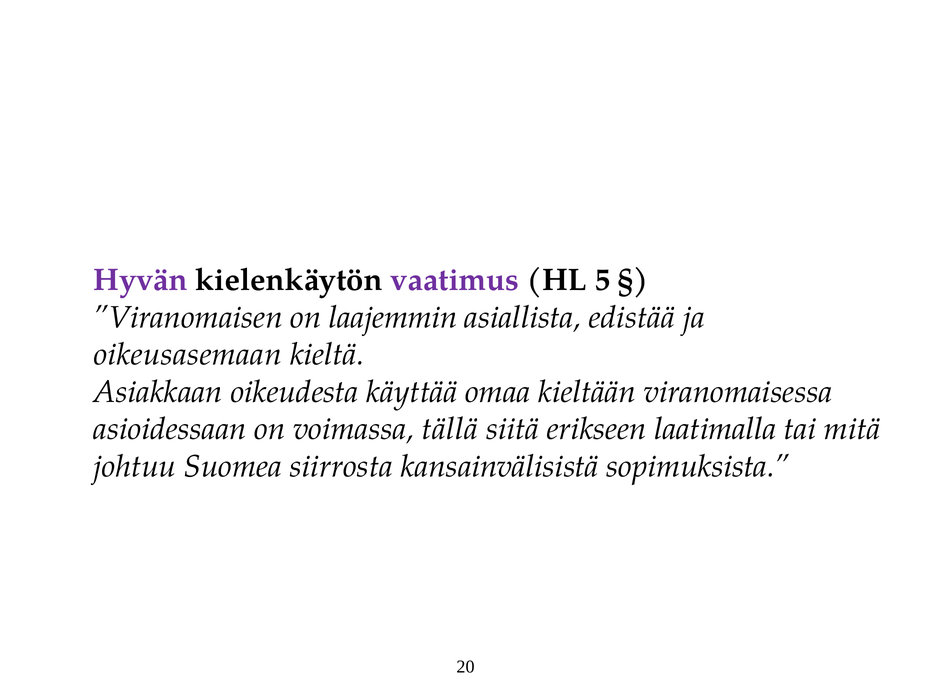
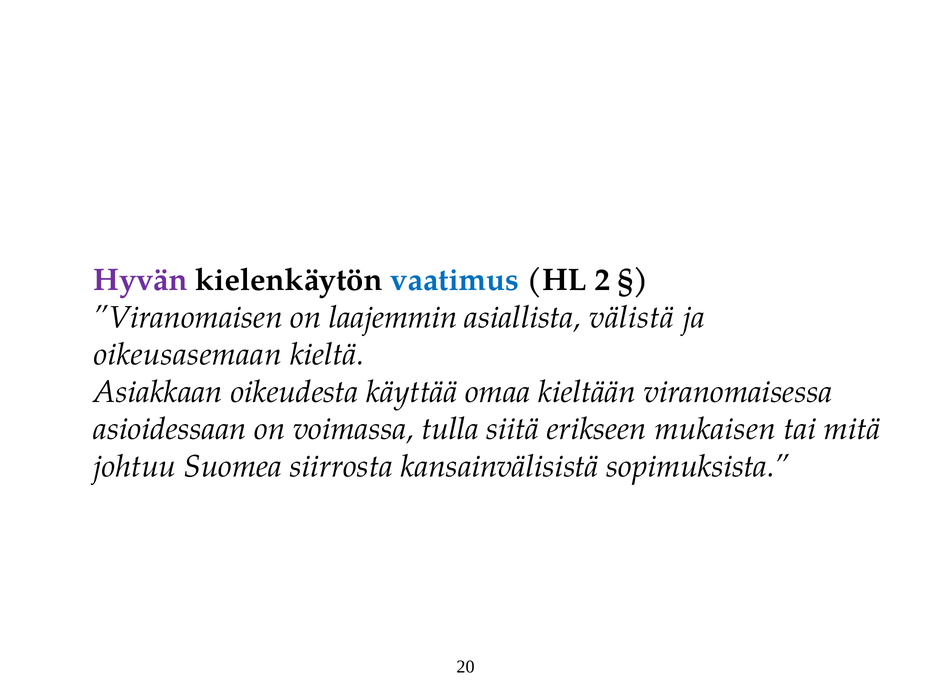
vaatimus colour: purple -> blue
5: 5 -> 2
edistää: edistää -> välistä
tällä: tällä -> tulla
laatimalla: laatimalla -> mukaisen
